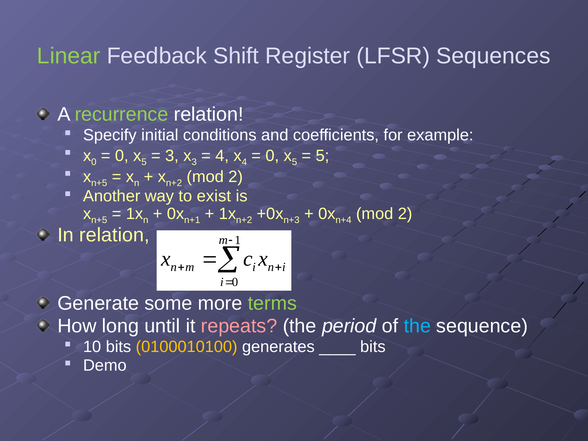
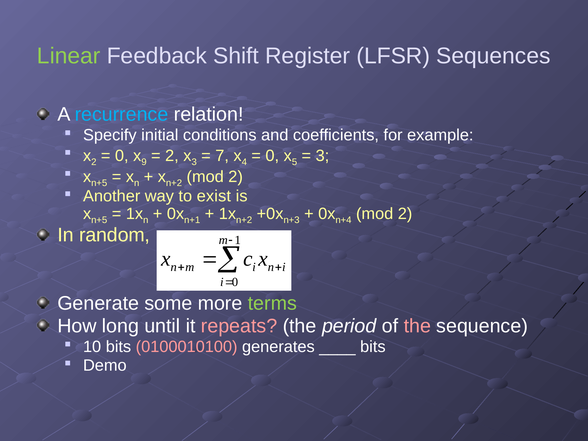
recurrence colour: light green -> light blue
0 at (94, 162): 0 -> 2
5 at (144, 162): 5 -> 9
3 at (172, 156): 3 -> 2
4 at (222, 156): 4 -> 7
5 at (322, 156): 5 -> 3
In relation: relation -> random
the at (417, 326) colour: light blue -> pink
0100010100 colour: yellow -> pink
